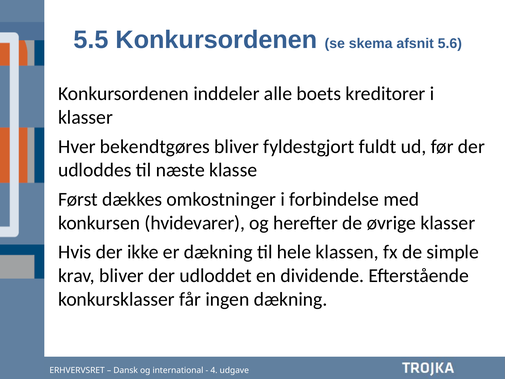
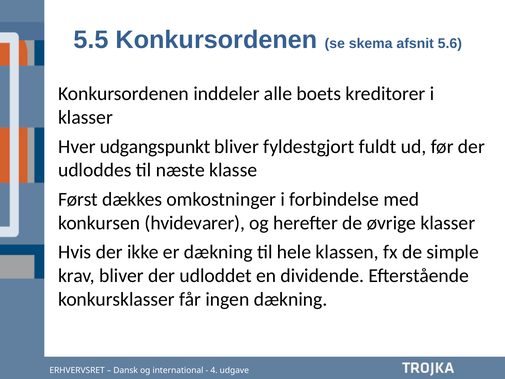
bekendtgøres: bekendtgøres -> udgangspunkt
